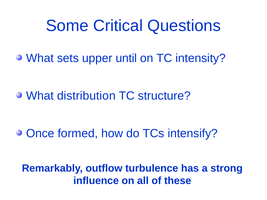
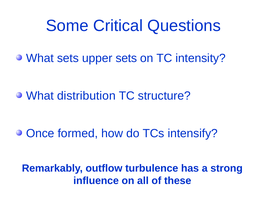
upper until: until -> sets
